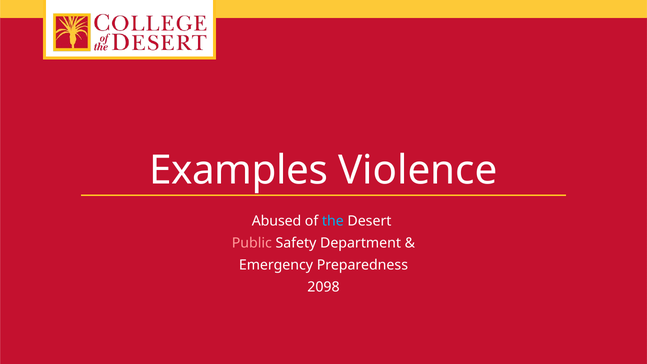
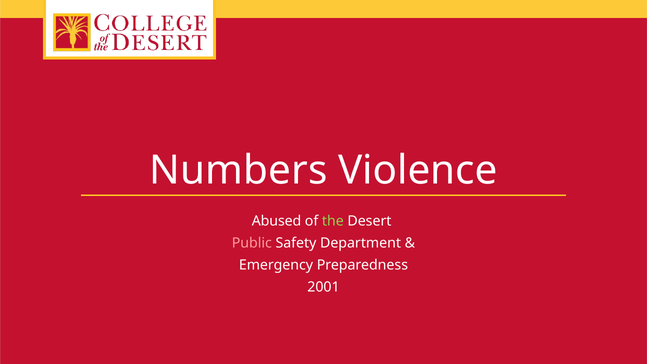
Examples: Examples -> Numbers
the colour: light blue -> light green
2098: 2098 -> 2001
